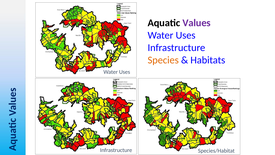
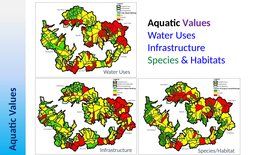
Species at (163, 60) colour: orange -> green
